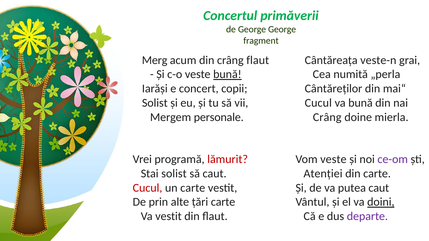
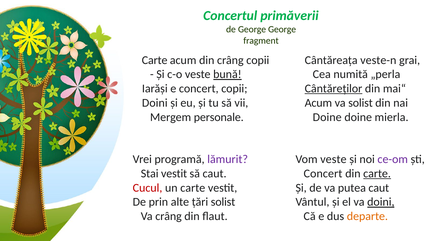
Merg at (155, 60): Merg -> Carte
crâng flaut: flaut -> copii
Cântăreților underline: none -> present
Solist at (155, 103): Solist -> Doini
Cucul at (318, 103): Cucul -> Acum
va bună: bună -> solist
Crâng at (327, 117): Crâng -> Doine
lămurit colour: red -> purple
Stai solist: solist -> vestit
Atenției at (323, 174): Atenției -> Concert
carte at (377, 174) underline: none -> present
țări carte: carte -> solist
Va vestit: vestit -> crâng
departe colour: purple -> orange
